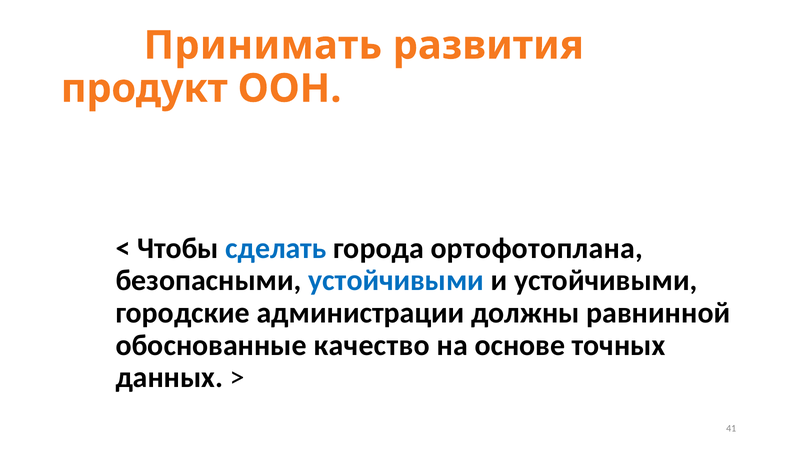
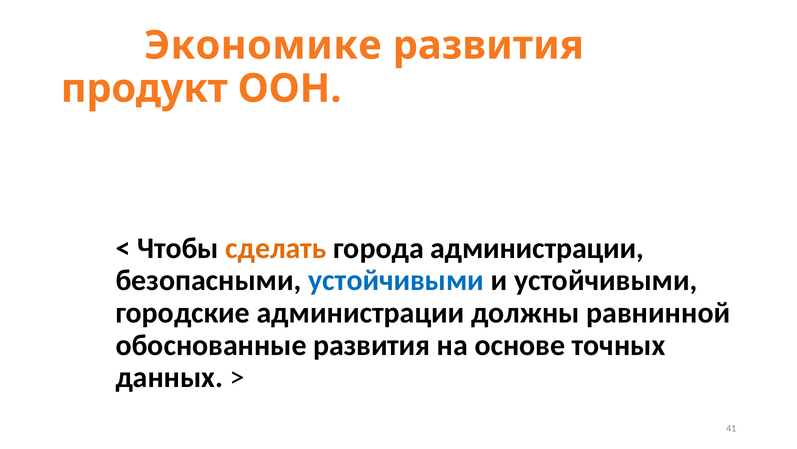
Принимать: Принимать -> Экономике
сделать colour: blue -> orange
города ортофотоплана: ортофотоплана -> администрации
обоснованные качество: качество -> развития
